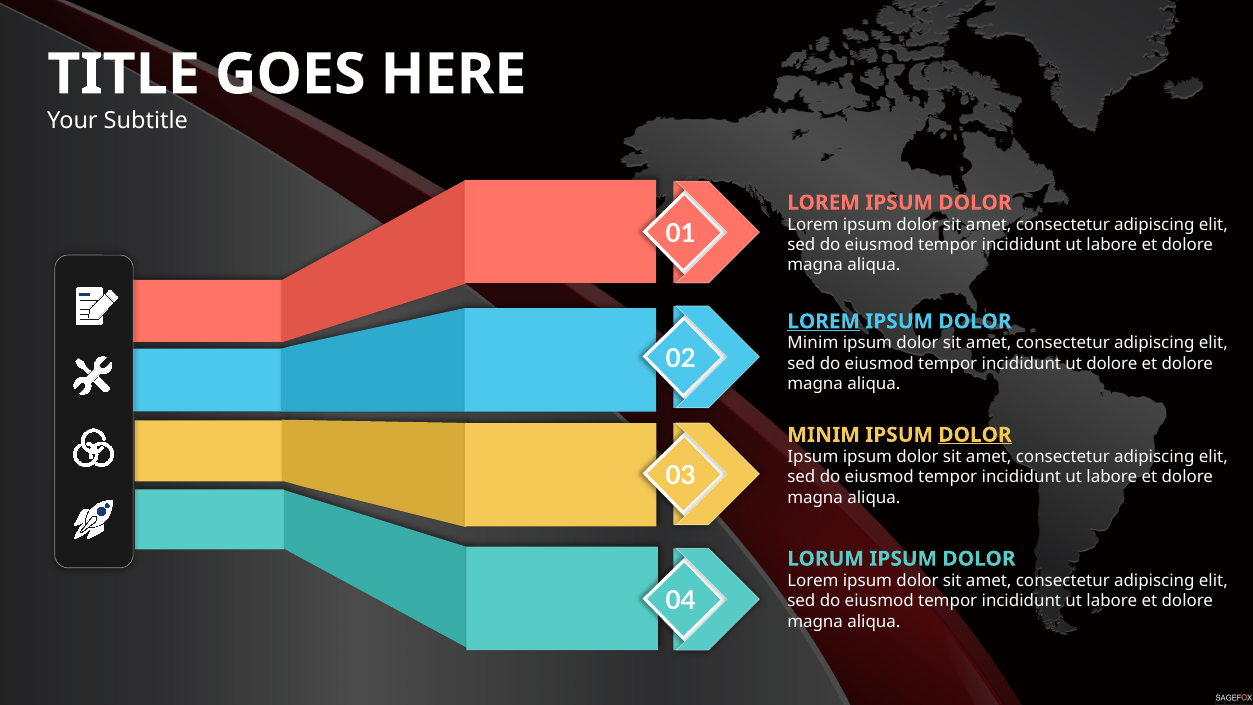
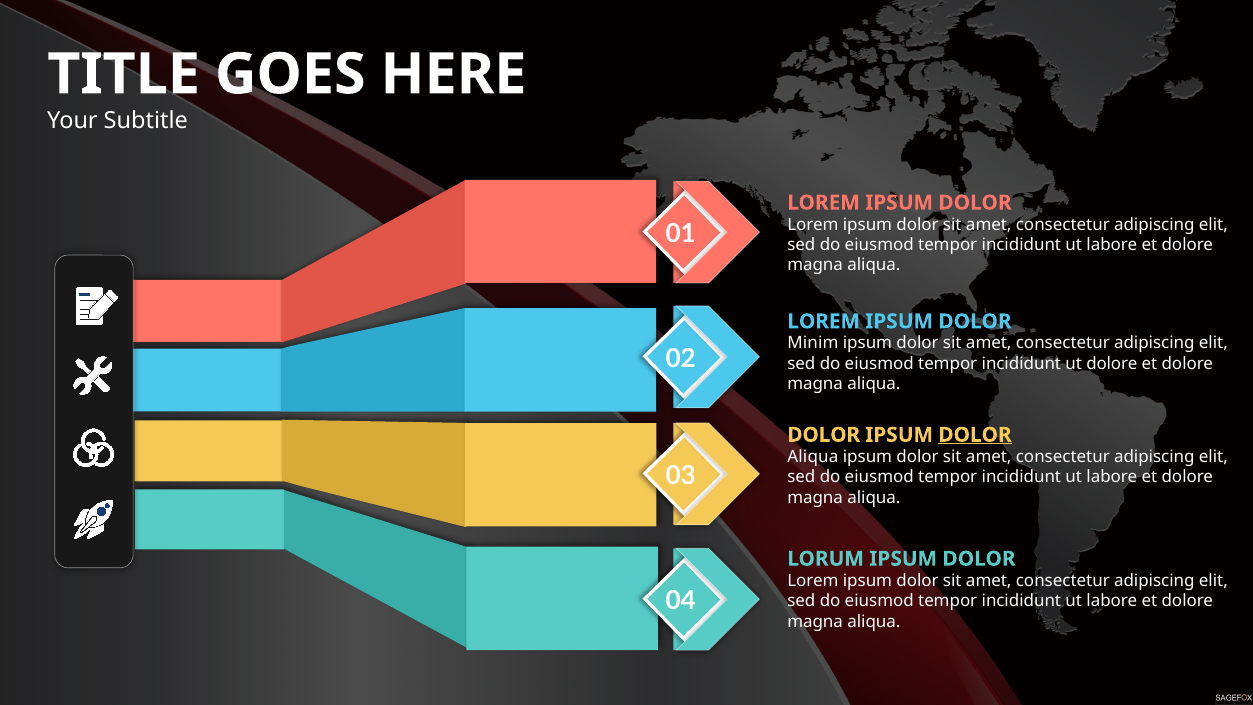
LOREM at (824, 321) underline: present -> none
MINIM at (824, 435): MINIM -> DOLOR
Ipsum at (813, 457): Ipsum -> Aliqua
